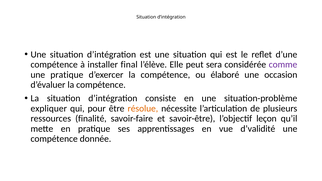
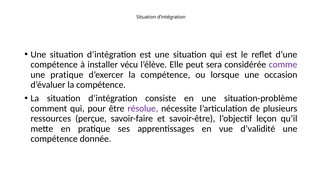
final: final -> vécu
élaboré: élaboré -> lorsque
expliquer: expliquer -> comment
résolue colour: orange -> purple
finalité: finalité -> perçue
